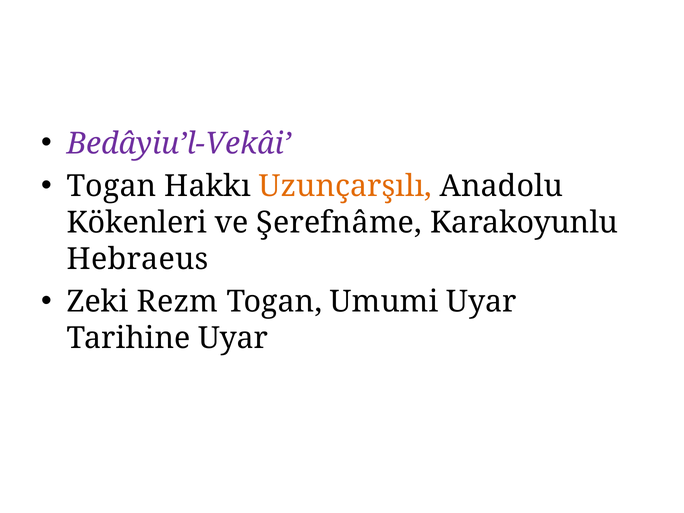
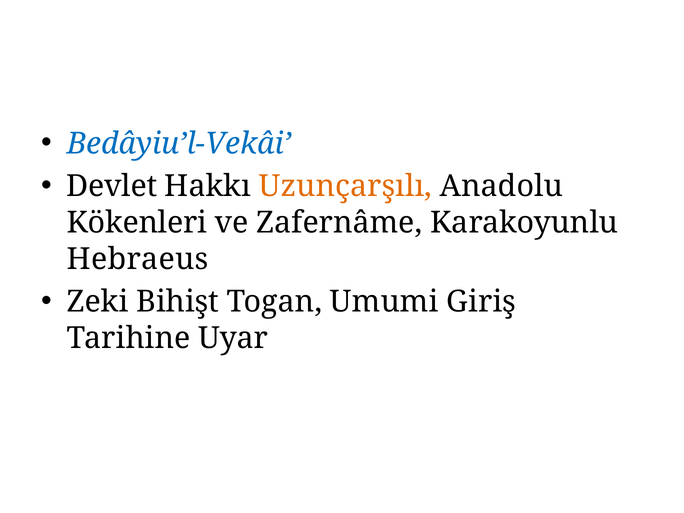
Bedâyiu’l-Vekâi colour: purple -> blue
Togan at (112, 186): Togan -> Devlet
Şerefnâme: Şerefnâme -> Zafernâme
Rezm: Rezm -> Bihişt
Umumi Uyar: Uyar -> Giriş
